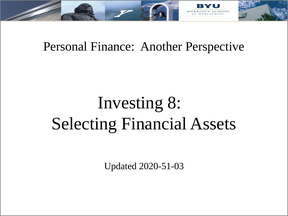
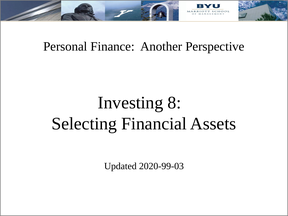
2020-51-03: 2020-51-03 -> 2020-99-03
